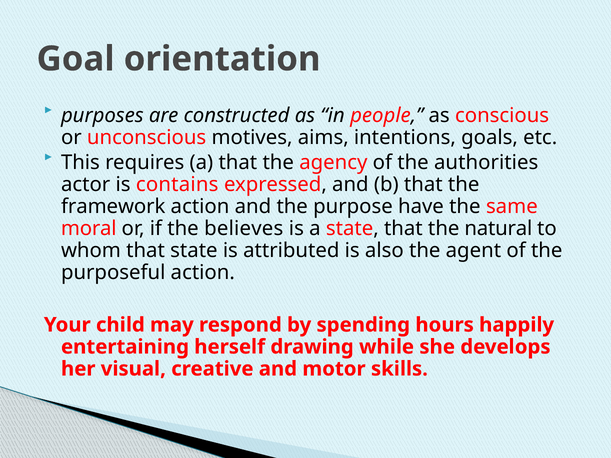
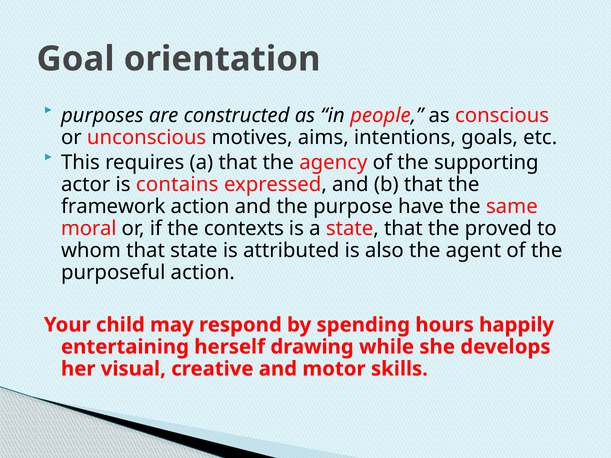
authorities: authorities -> supporting
believes: believes -> contexts
natural: natural -> proved
